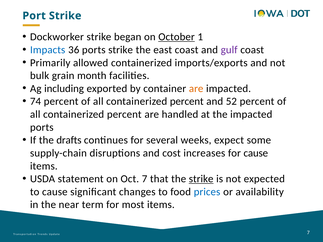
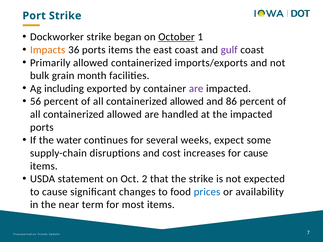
Impacts colour: blue -> orange
ports strike: strike -> items
are at (196, 89) colour: orange -> purple
74: 74 -> 56
percent at (187, 102): percent -> allowed
52: 52 -> 86
percent at (124, 114): percent -> allowed
drafts: drafts -> water
Oct 7: 7 -> 2
strike at (201, 179) underline: present -> none
